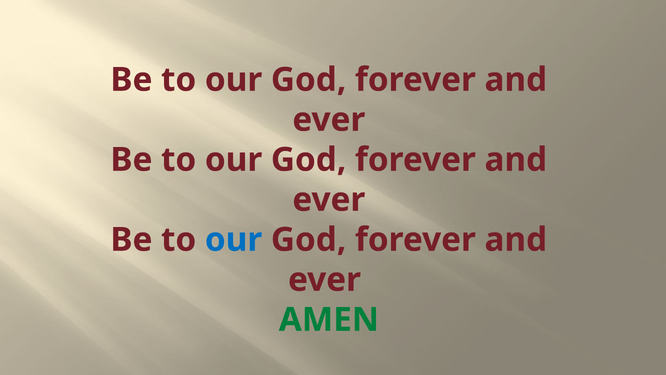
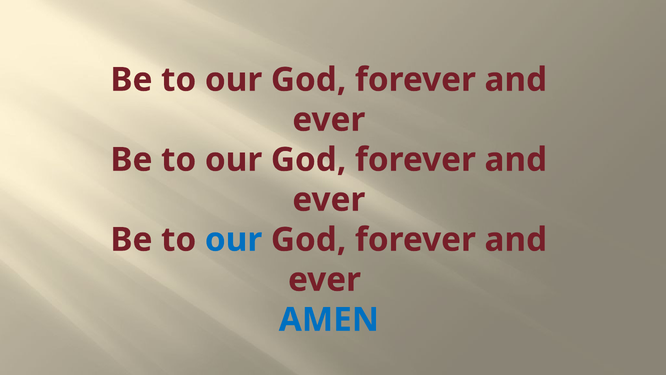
AMEN colour: green -> blue
